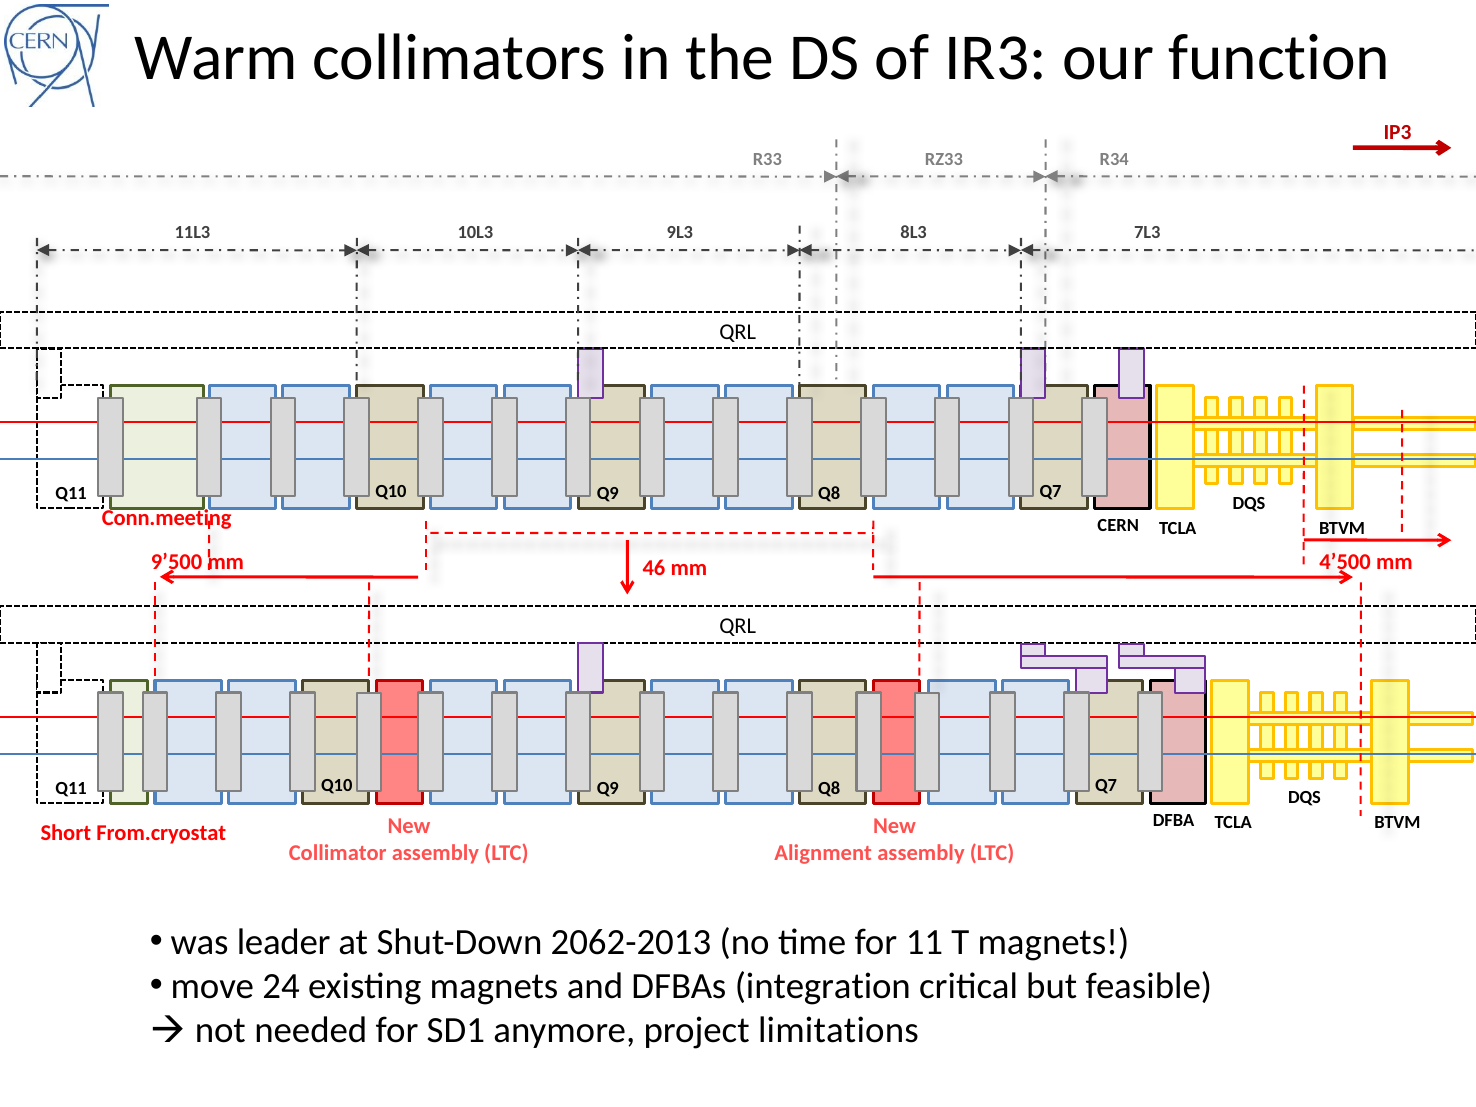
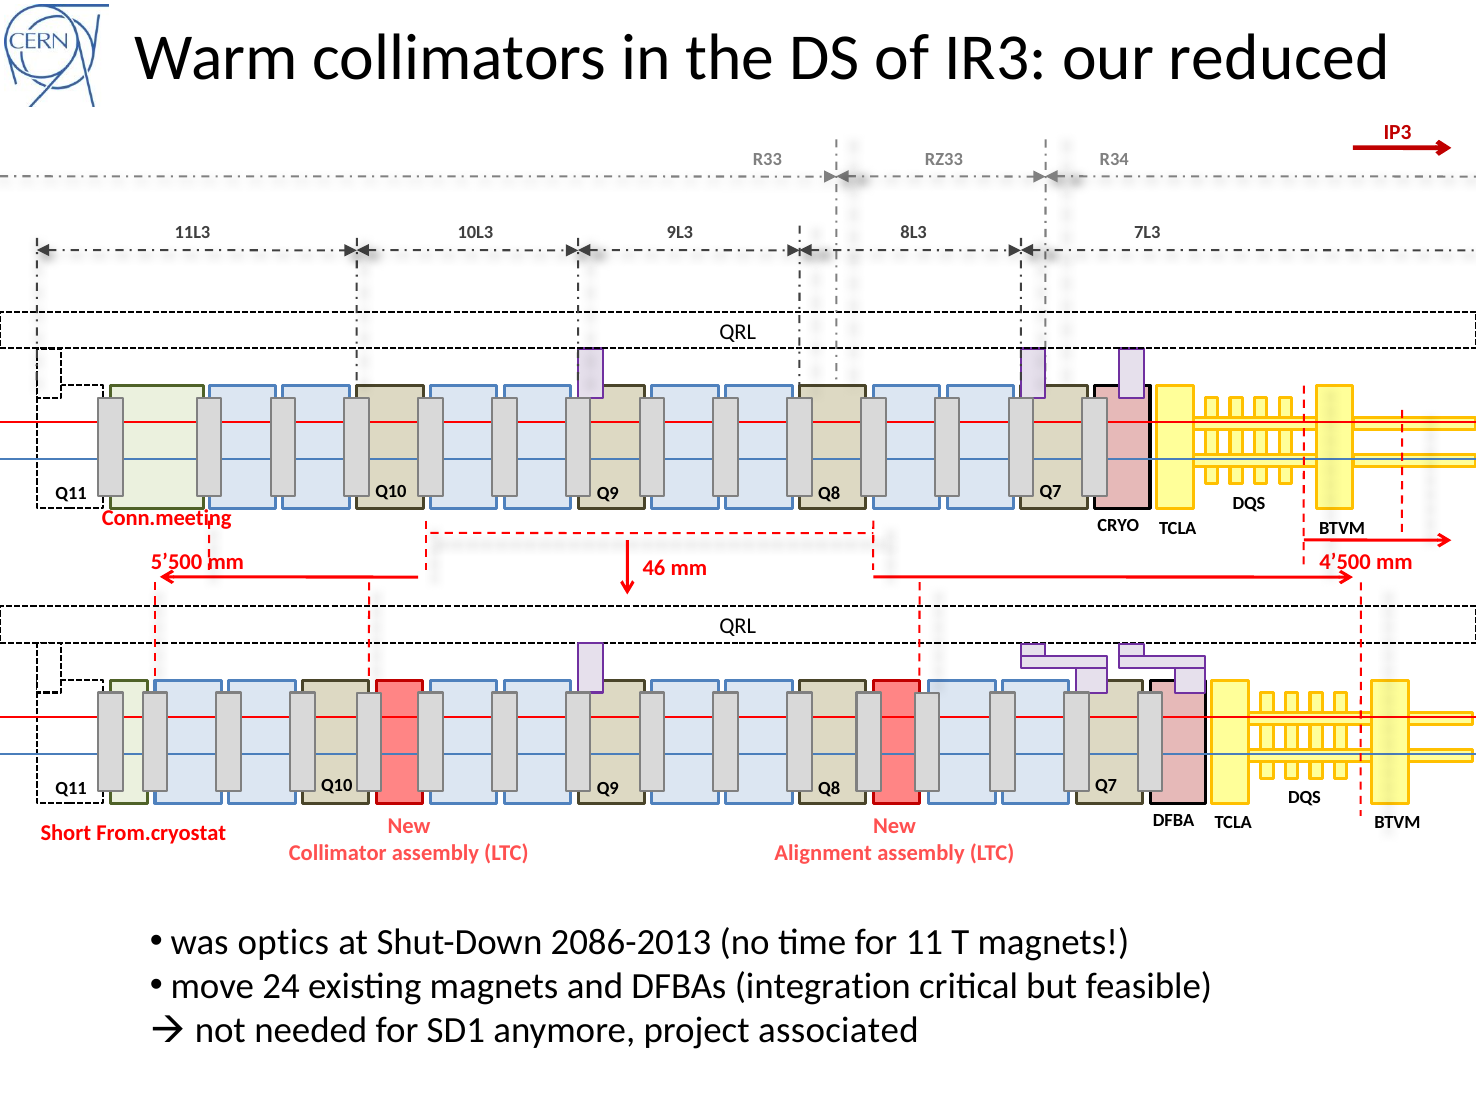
function: function -> reduced
CERN: CERN -> CRYO
9’500: 9’500 -> 5’500
leader: leader -> optics
2062-2013: 2062-2013 -> 2086-2013
limitations: limitations -> associated
